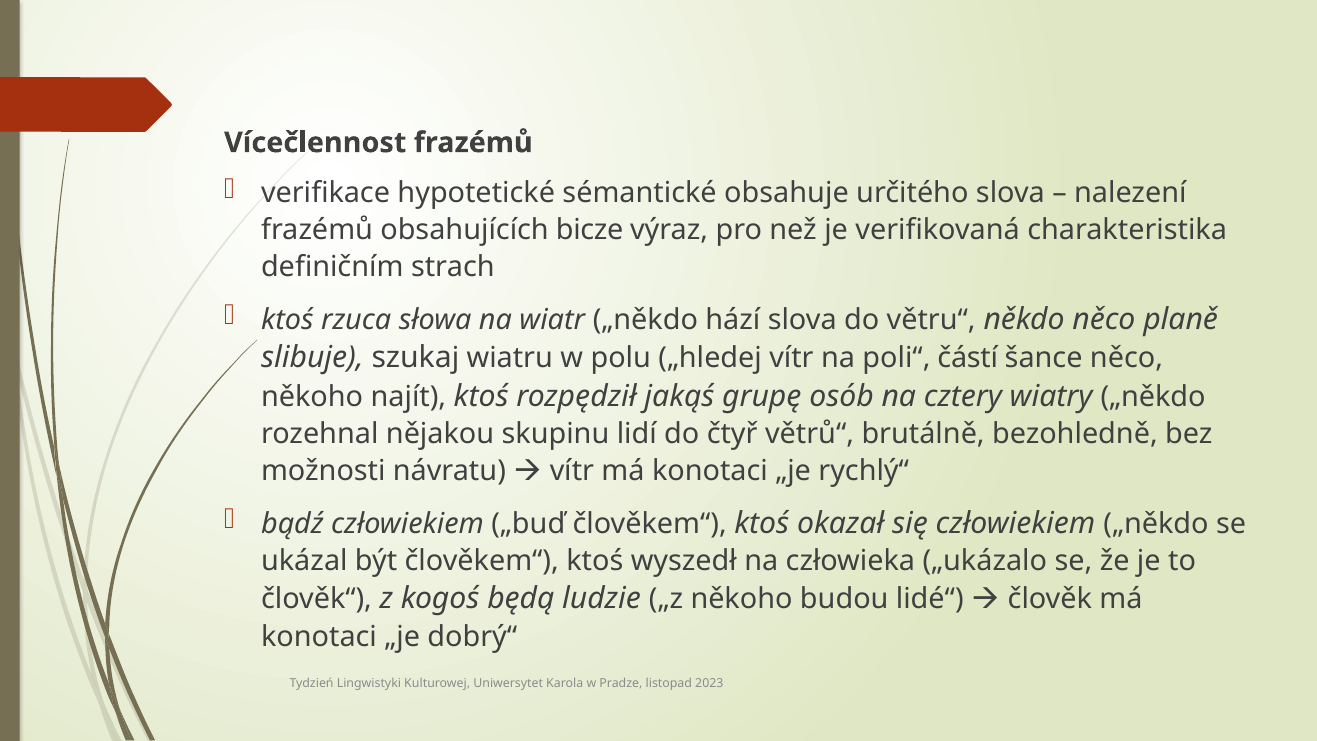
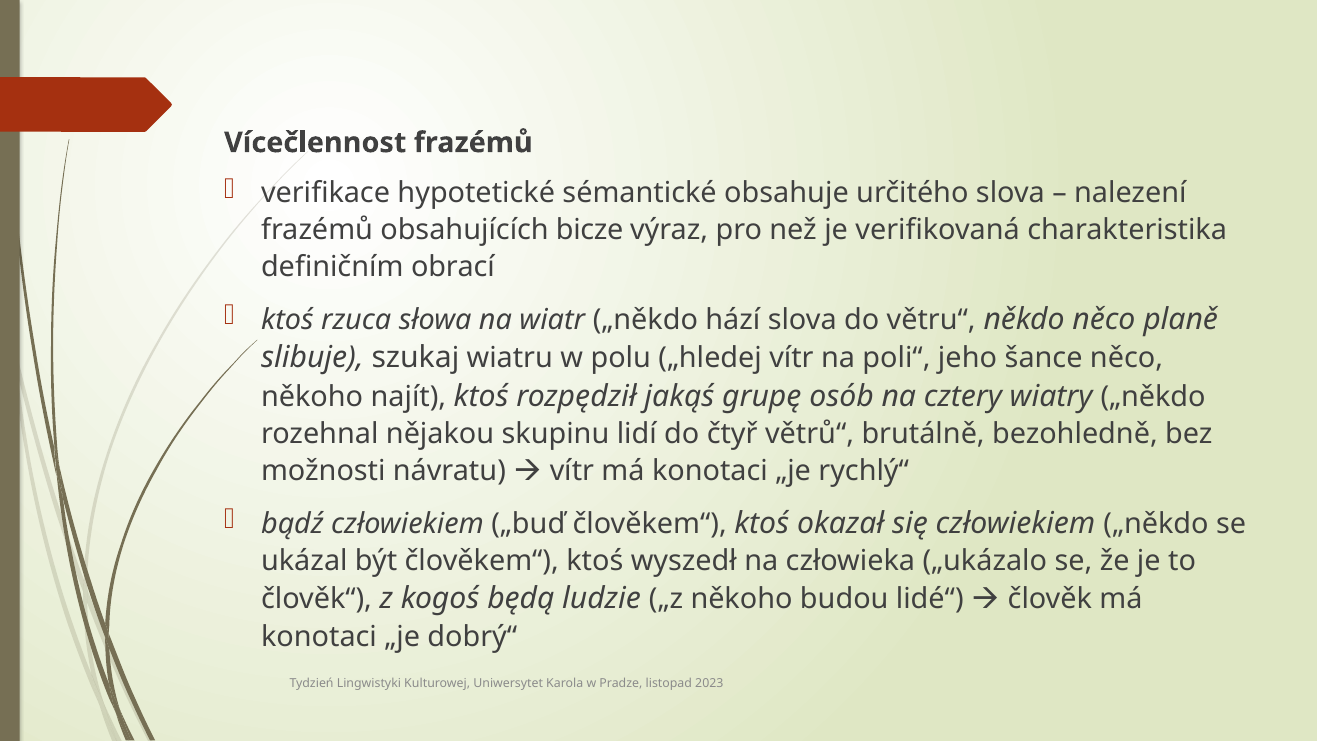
strach: strach -> obrací
částí: částí -> jeho
